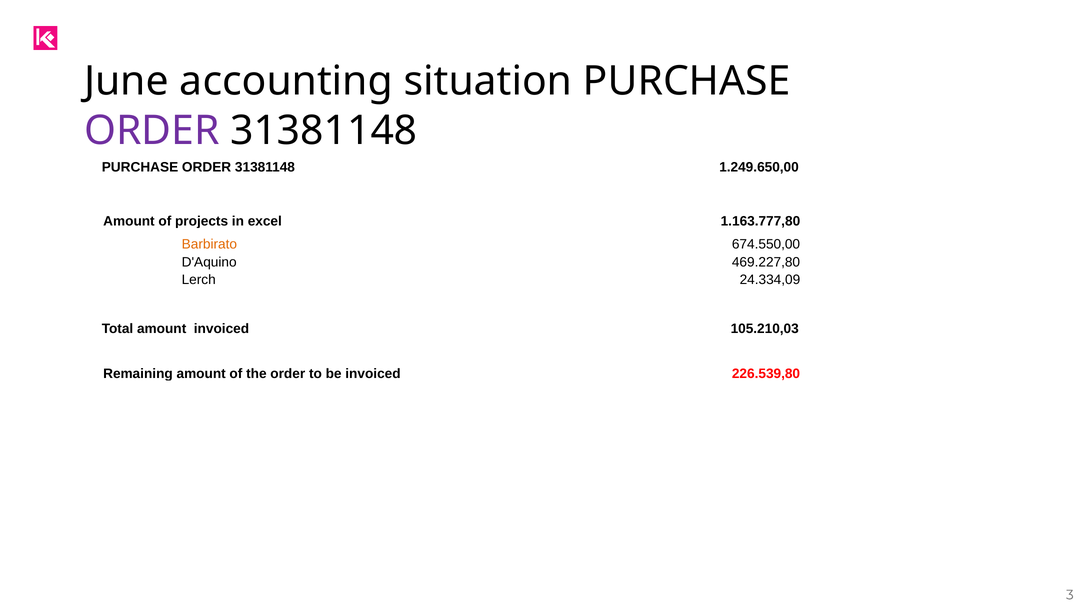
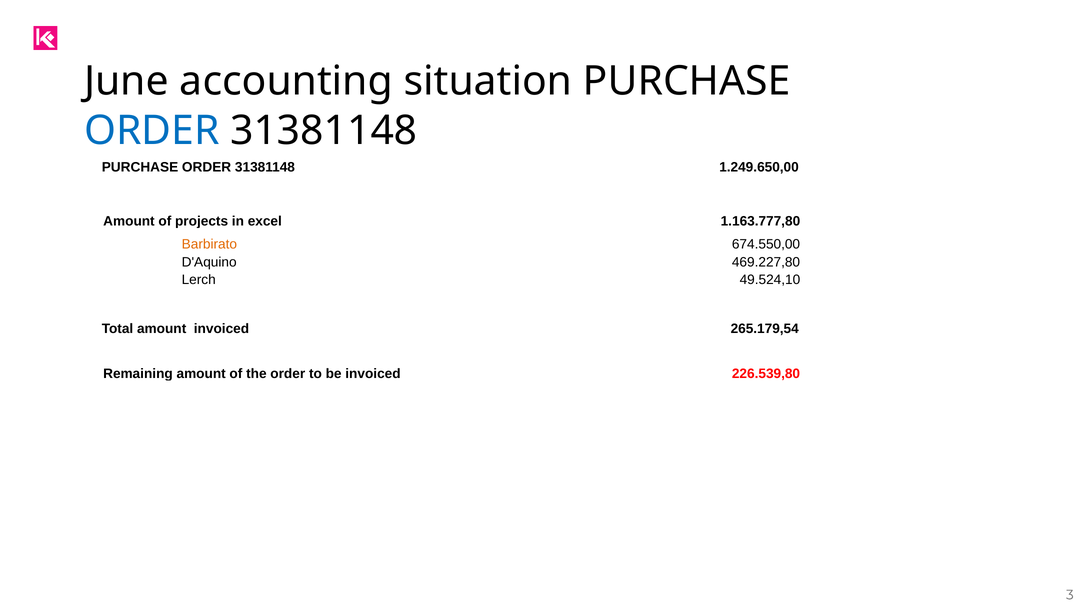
ORDER at (152, 131) colour: purple -> blue
24.334,09: 24.334,09 -> 49.524,10
105.210,03: 105.210,03 -> 265.179,54
